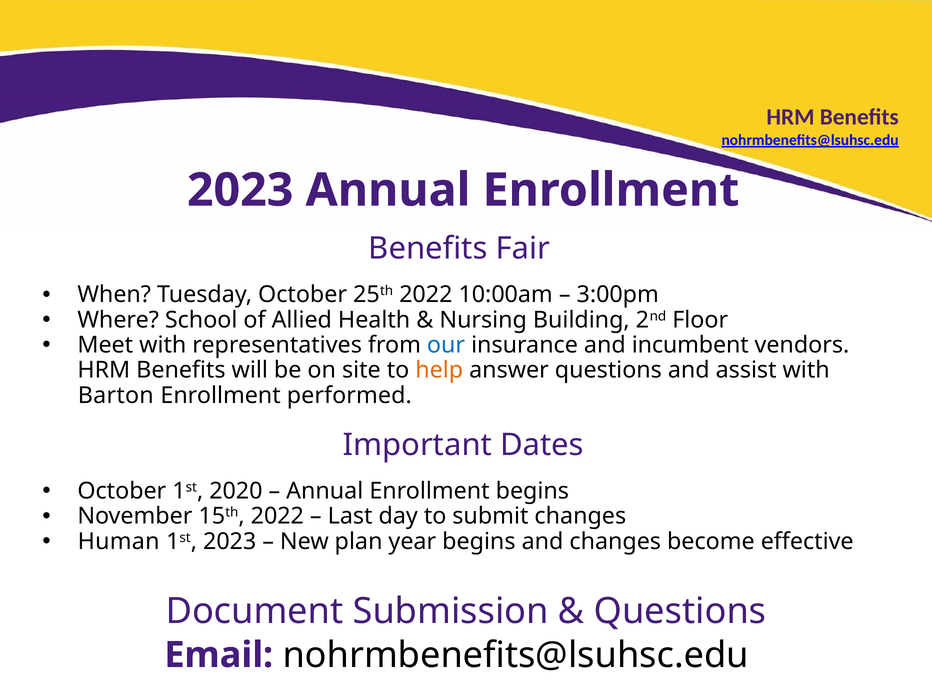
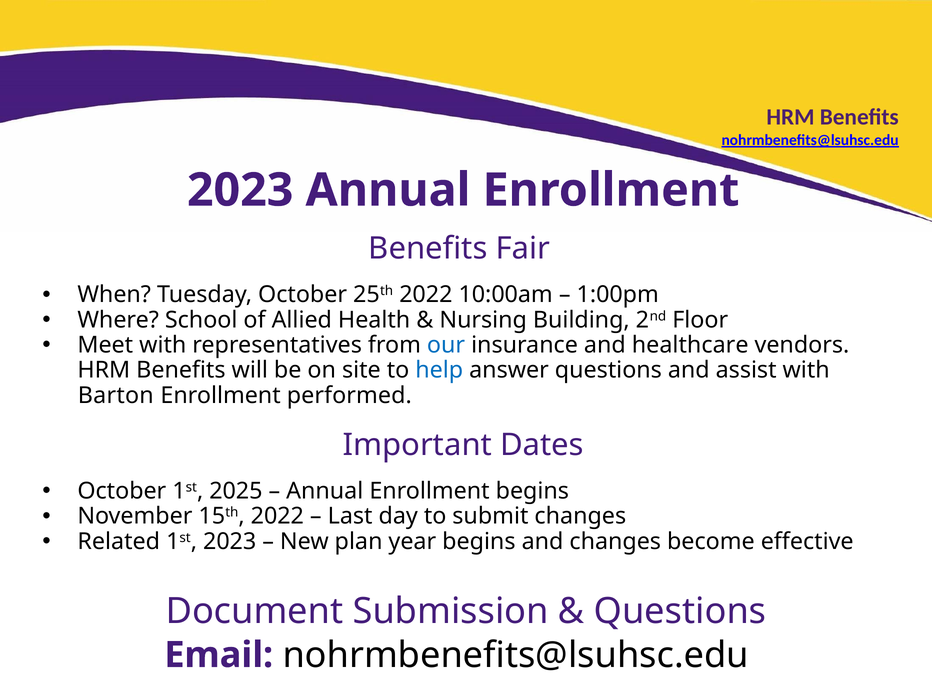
3:00pm: 3:00pm -> 1:00pm
incumbent: incumbent -> healthcare
help colour: orange -> blue
2020: 2020 -> 2025
Human: Human -> Related
